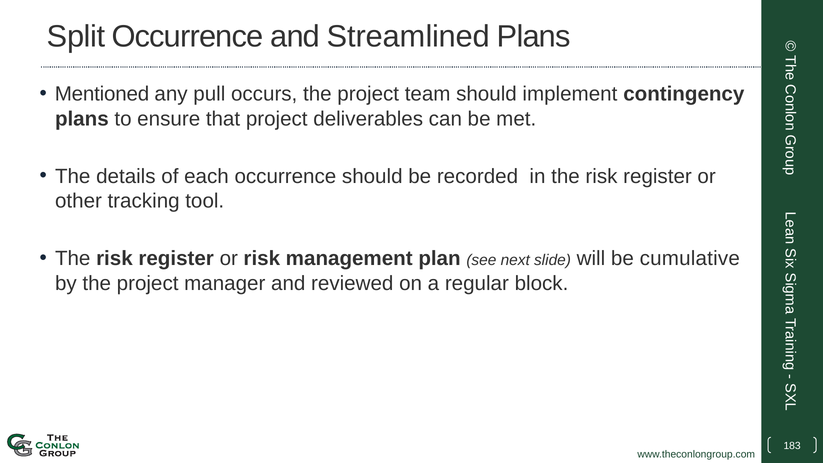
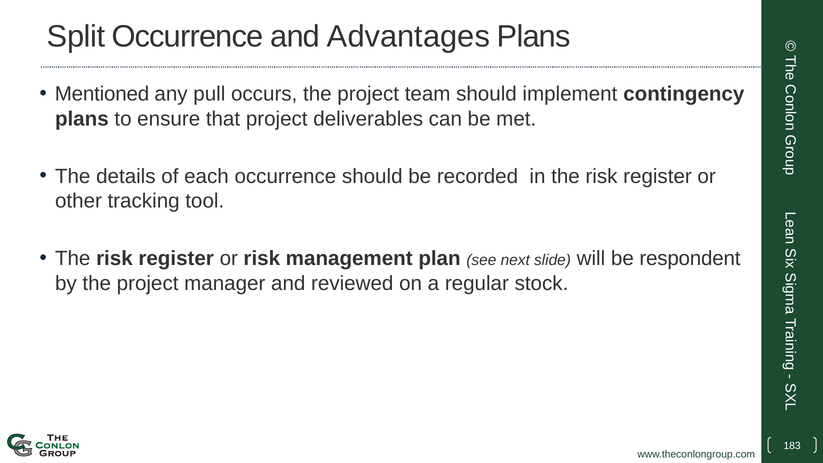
Streamlined: Streamlined -> Advantages
cumulative: cumulative -> respondent
block: block -> stock
